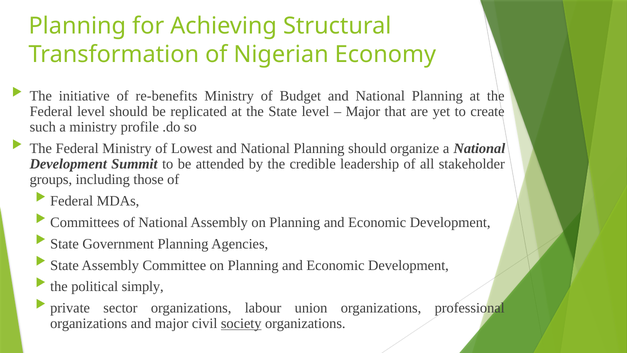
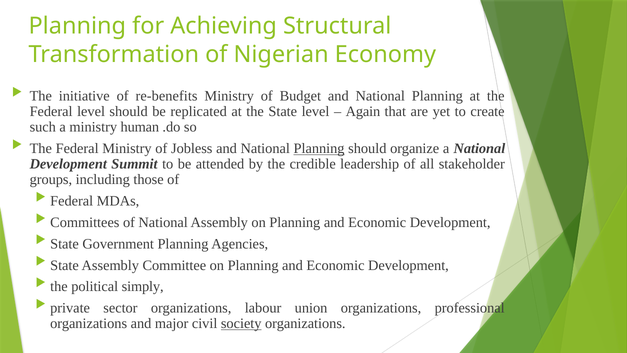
Major at (363, 112): Major -> Again
profile: profile -> human
Lowest: Lowest -> Jobless
Planning at (319, 148) underline: none -> present
